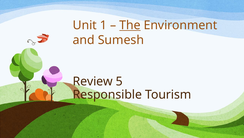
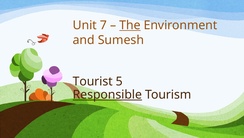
1: 1 -> 7
Review: Review -> Tourist
Responsible underline: none -> present
